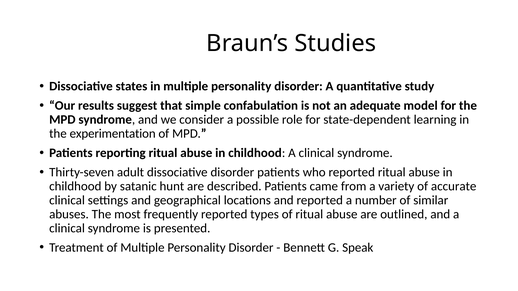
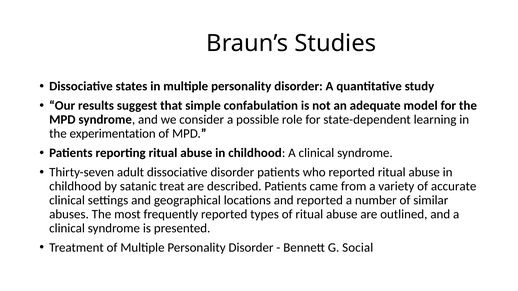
hunt: hunt -> treat
Speak: Speak -> Social
